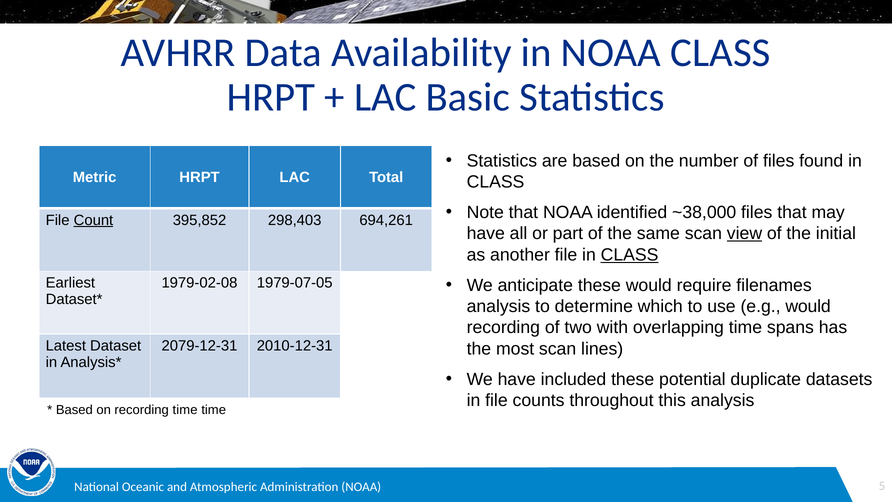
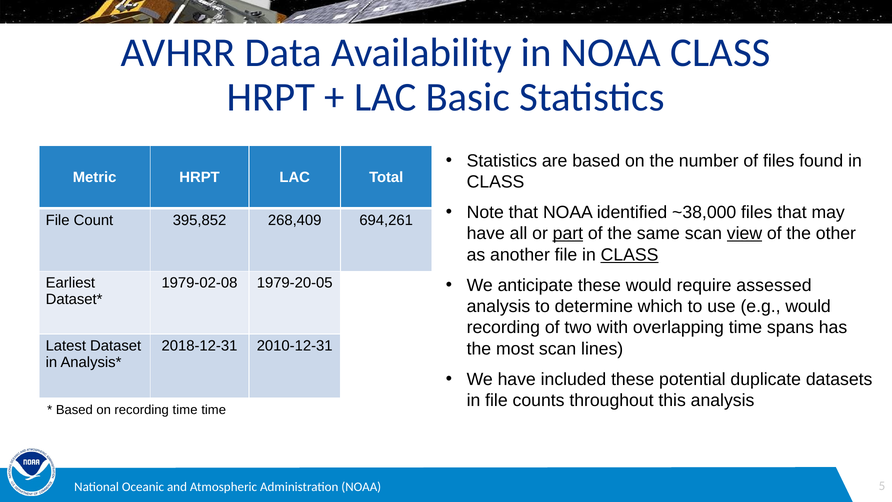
Count underline: present -> none
298,403: 298,403 -> 268,409
part underline: none -> present
initial: initial -> other
1979-07-05: 1979-07-05 -> 1979-20-05
filenames: filenames -> assessed
2079-12-31: 2079-12-31 -> 2018-12-31
